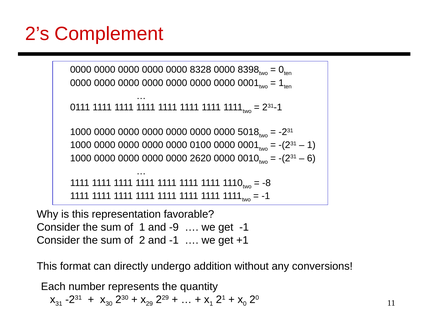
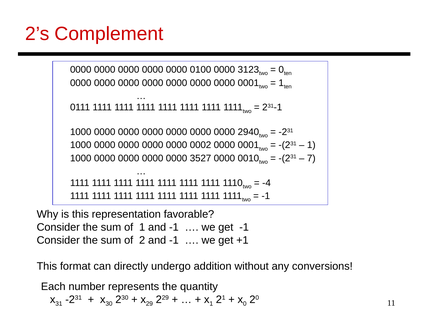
8328: 8328 -> 0100
8398: 8398 -> 3123
5018: 5018 -> 2940
0100: 0100 -> 0002
2620: 2620 -> 3527
6: 6 -> 7
-8: -8 -> -4
1 and -9: -9 -> -1
